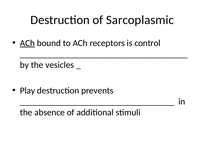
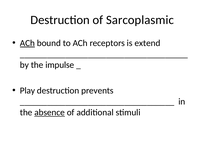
control: control -> extend
vesicles: vesicles -> impulse
absence underline: none -> present
